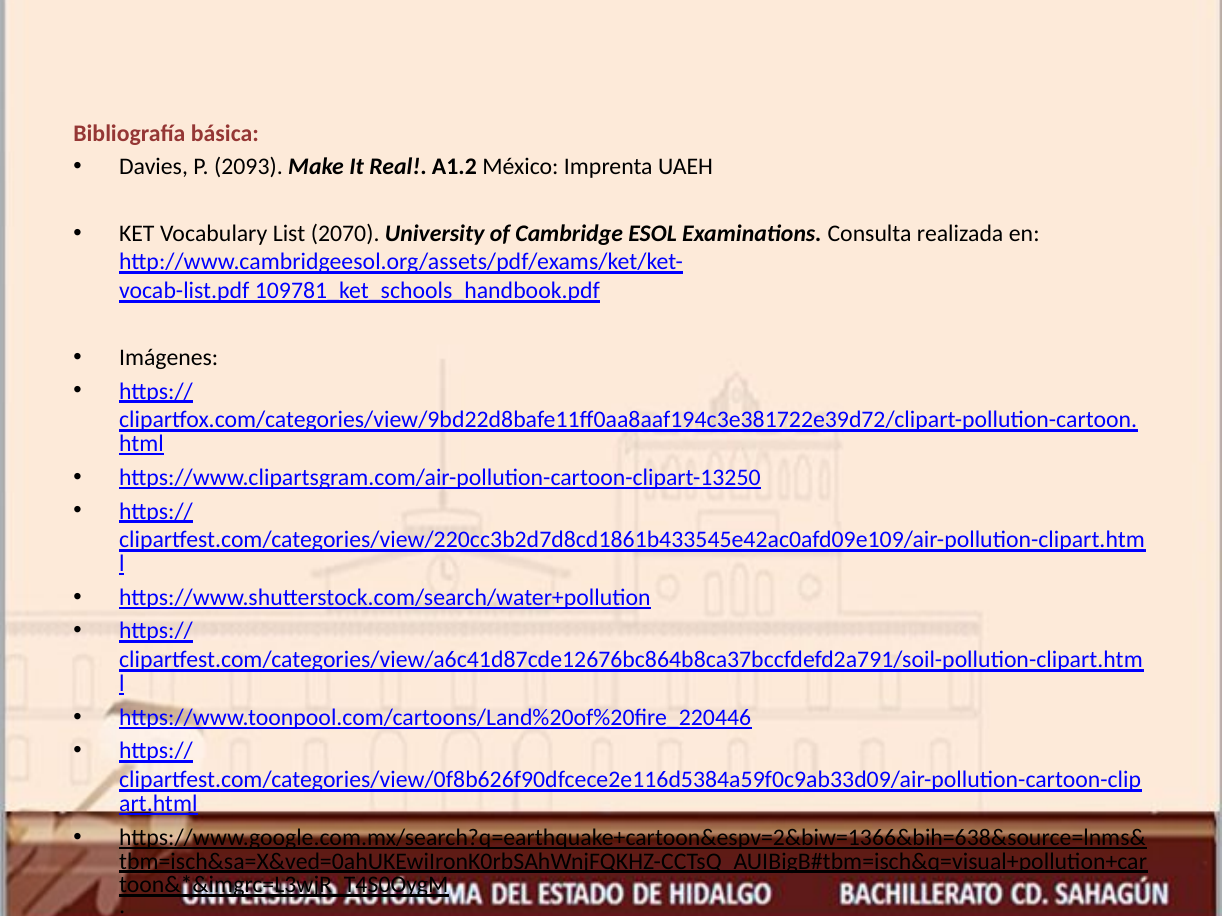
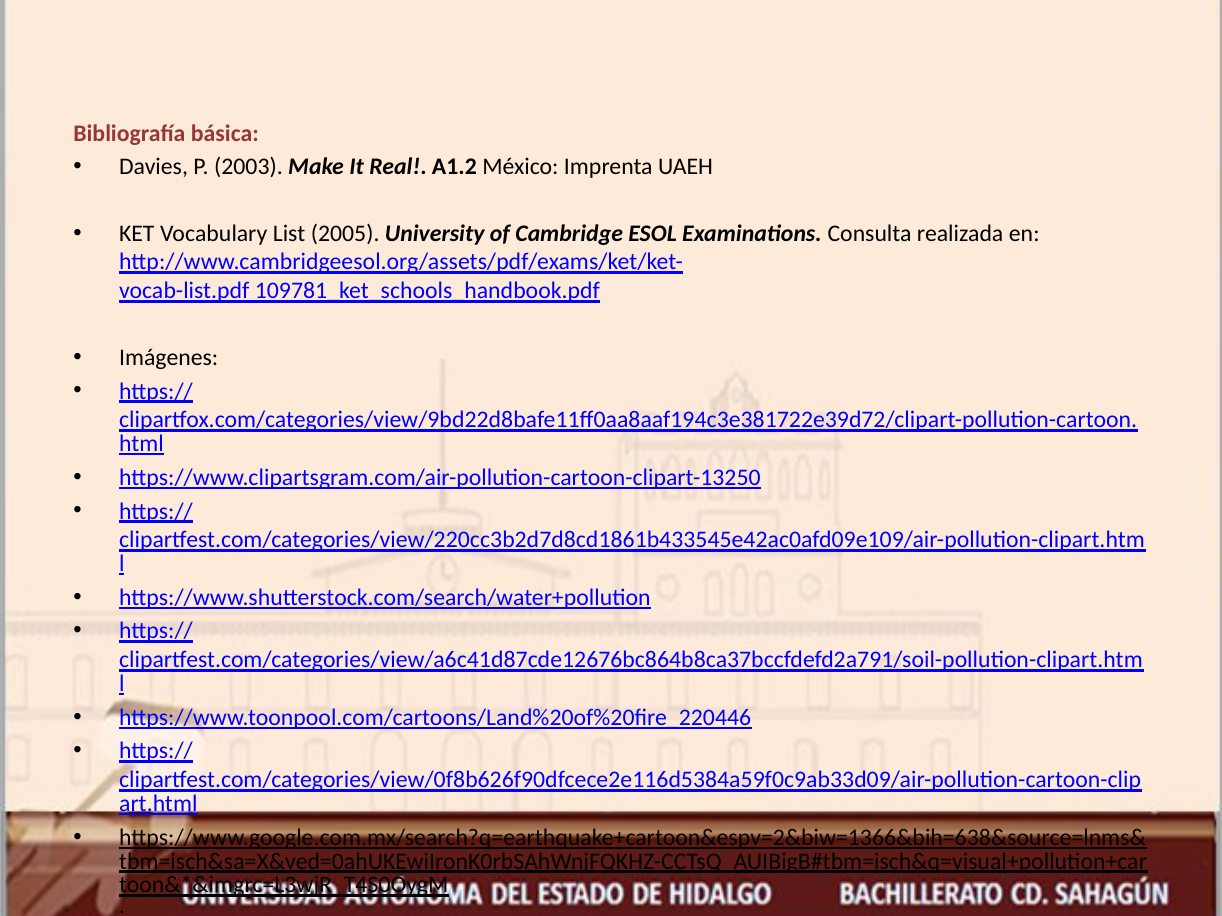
2093: 2093 -> 2003
2070: 2070 -> 2005
